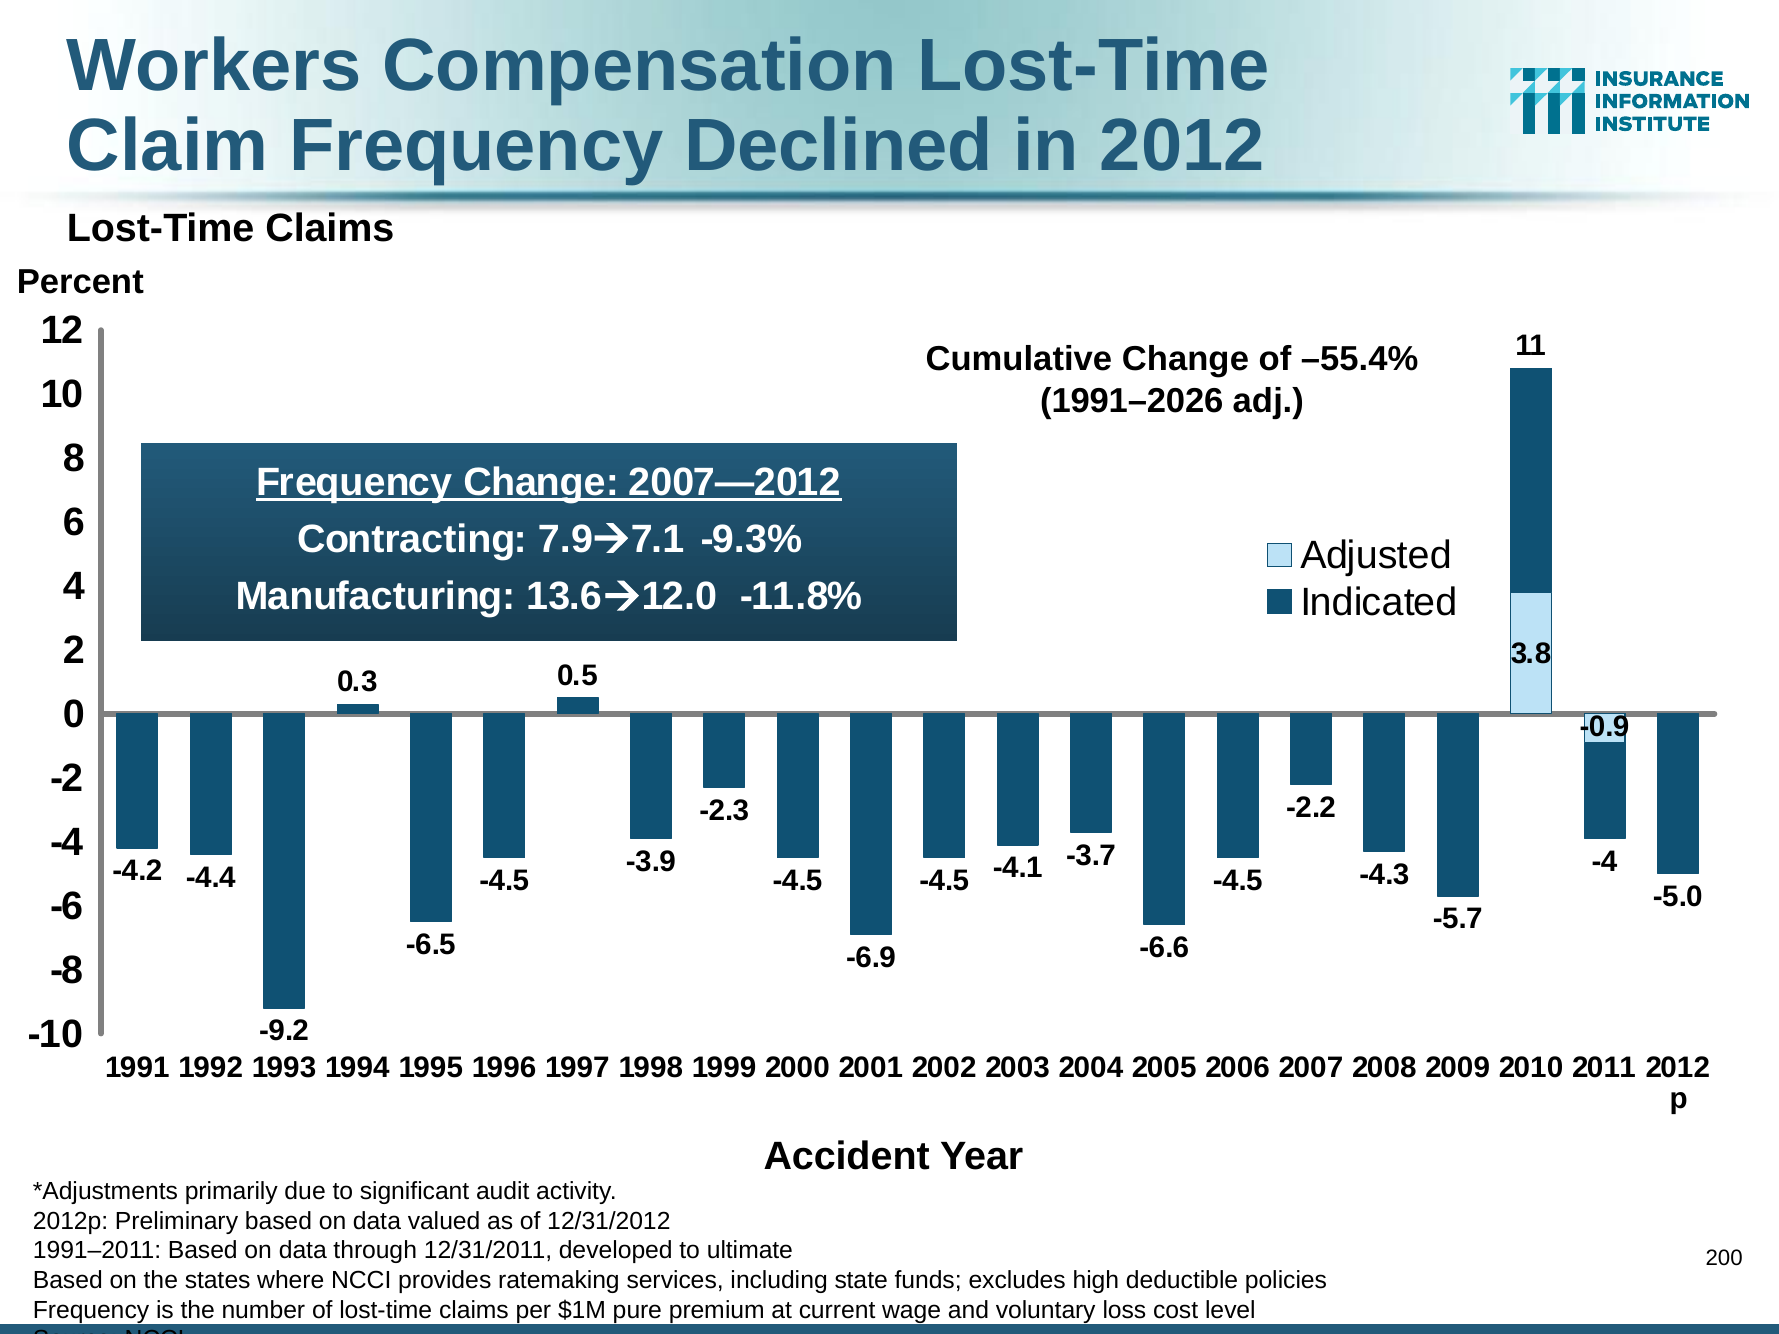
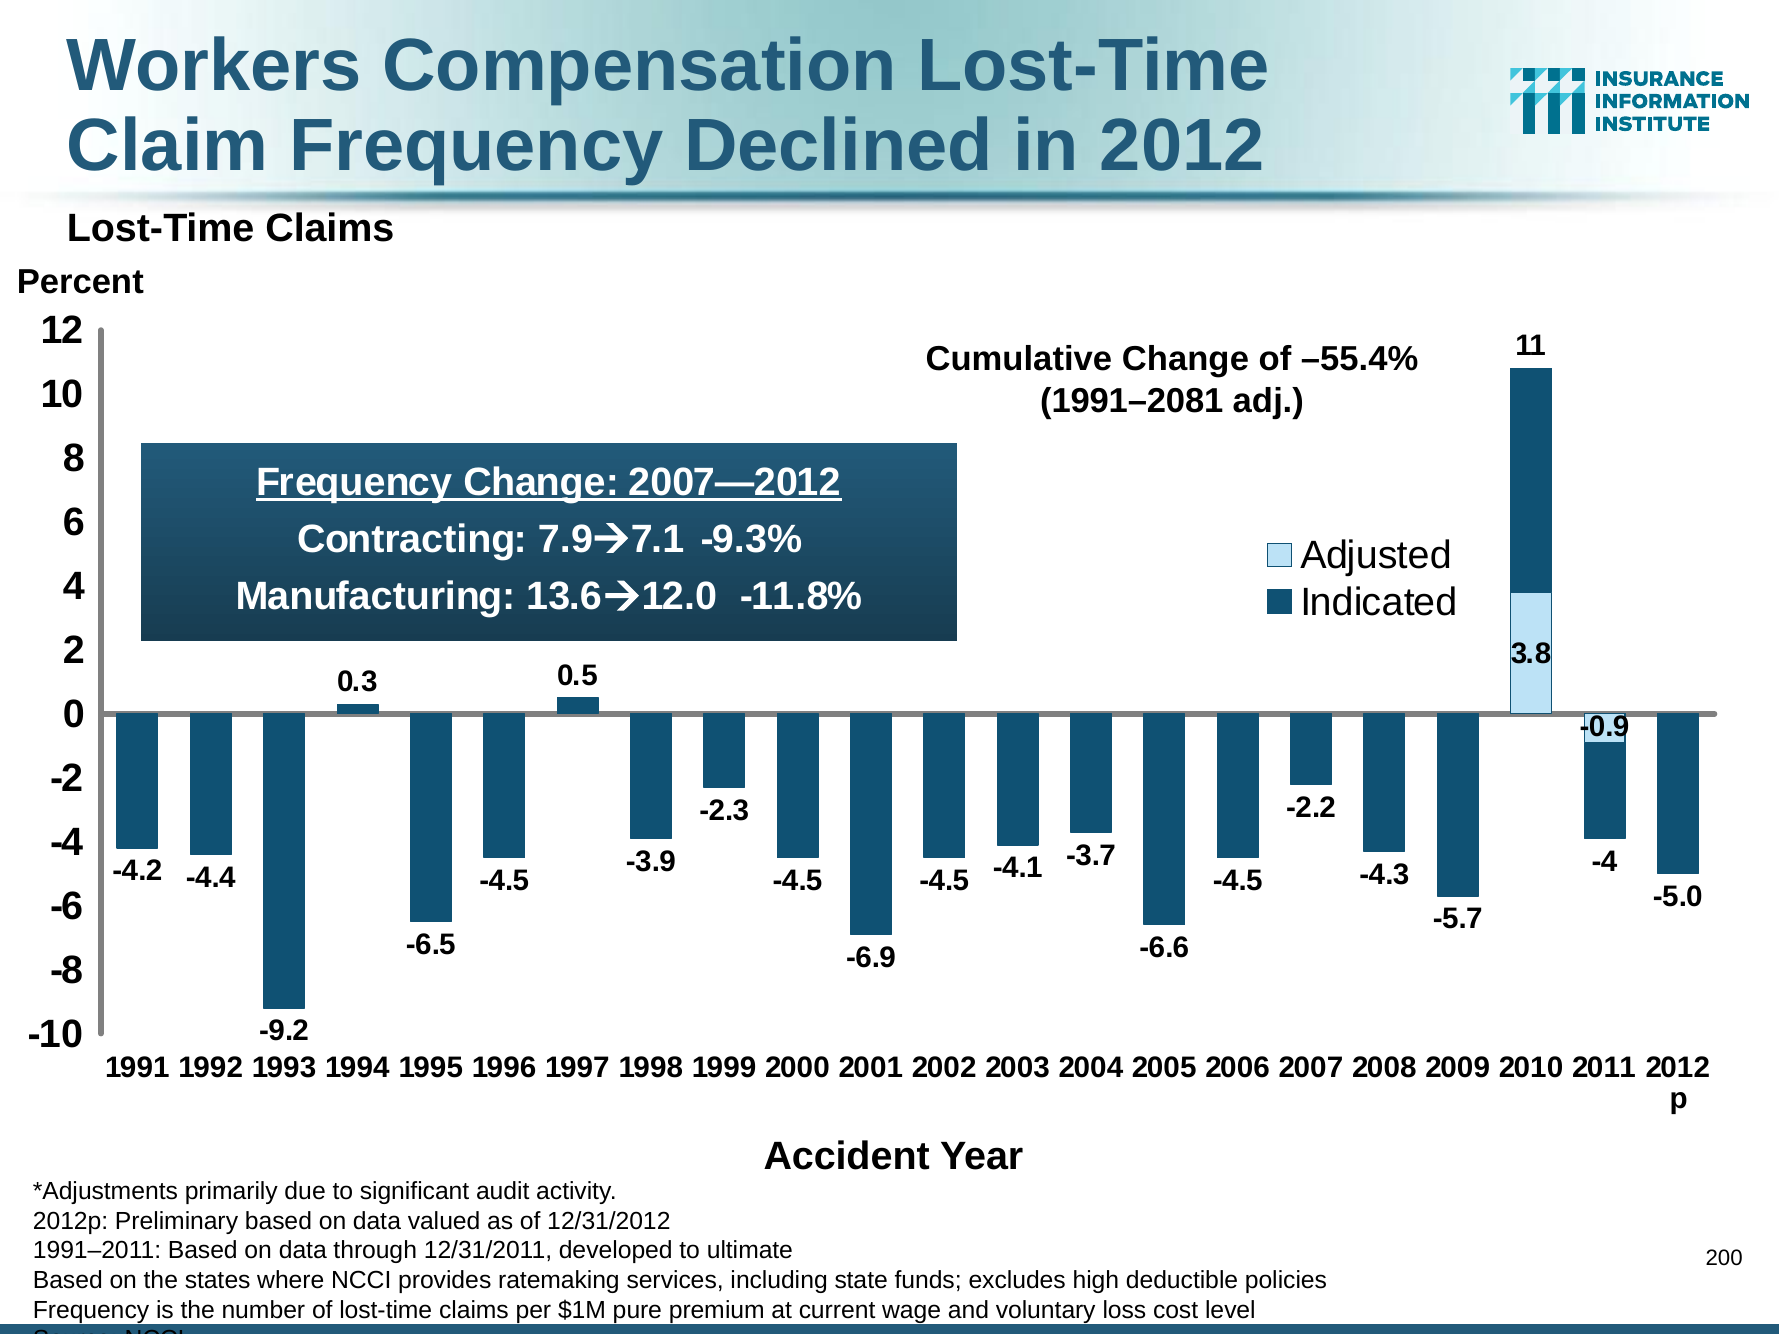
1991–2026: 1991–2026 -> 1991–2081
